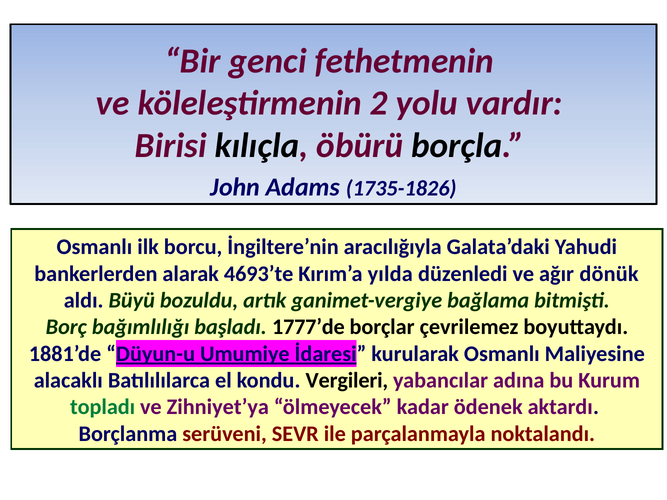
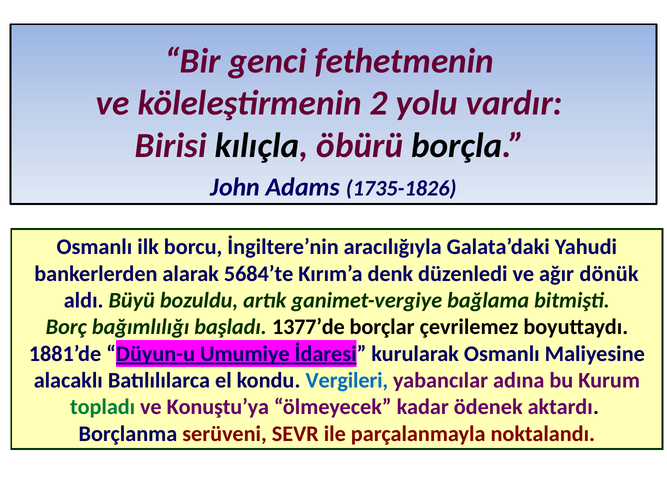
4693’te: 4693’te -> 5684’te
yılda: yılda -> denk
1777’de: 1777’de -> 1377’de
Vergileri colour: black -> blue
Zihniyet’ya: Zihniyet’ya -> Konuştu’ya
